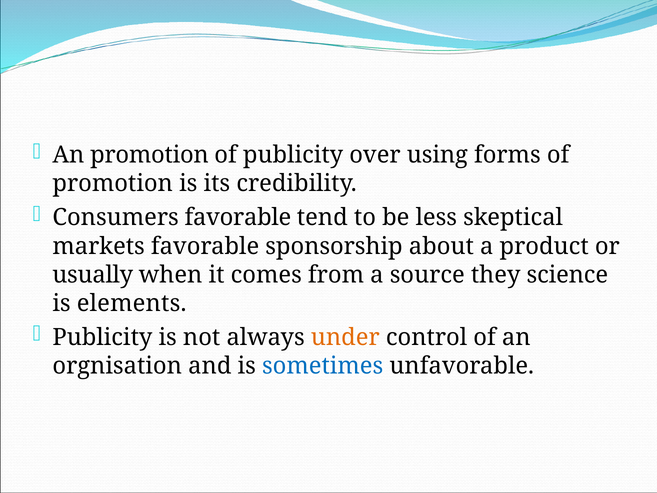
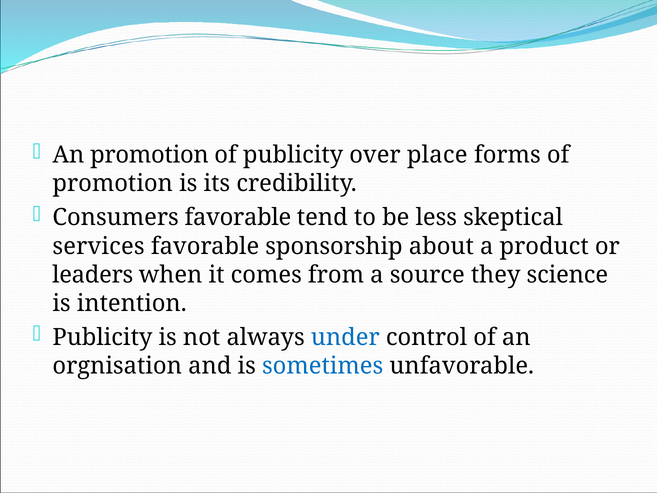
using: using -> place
markets: markets -> services
usually: usually -> leaders
elements: elements -> intention
under colour: orange -> blue
